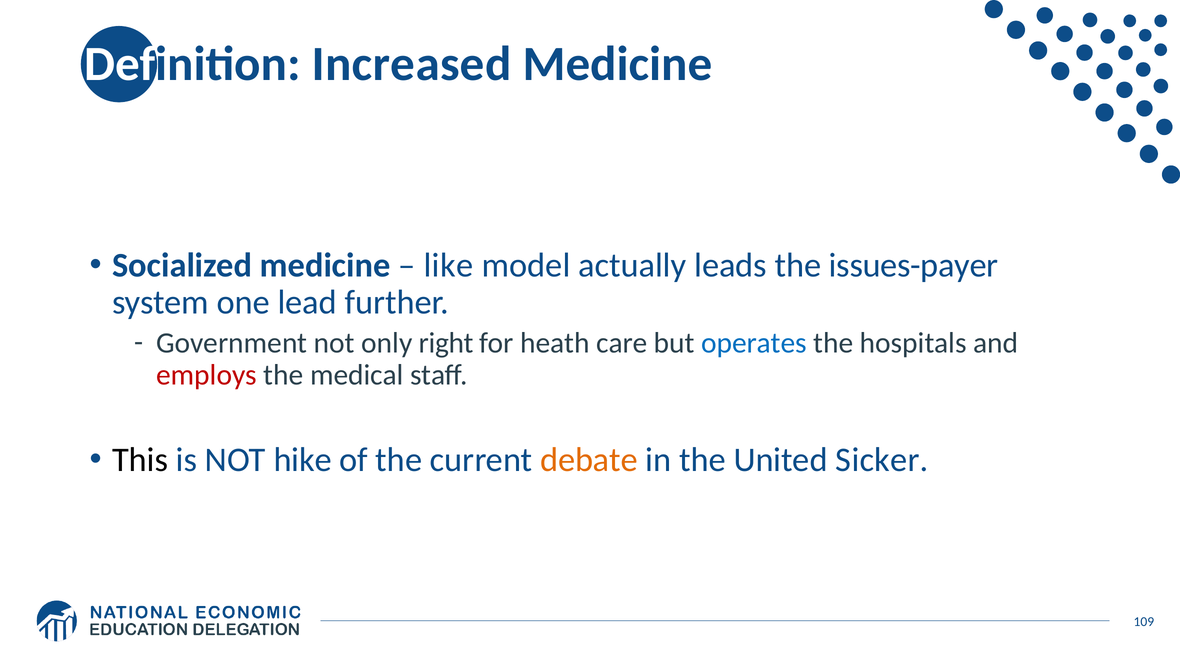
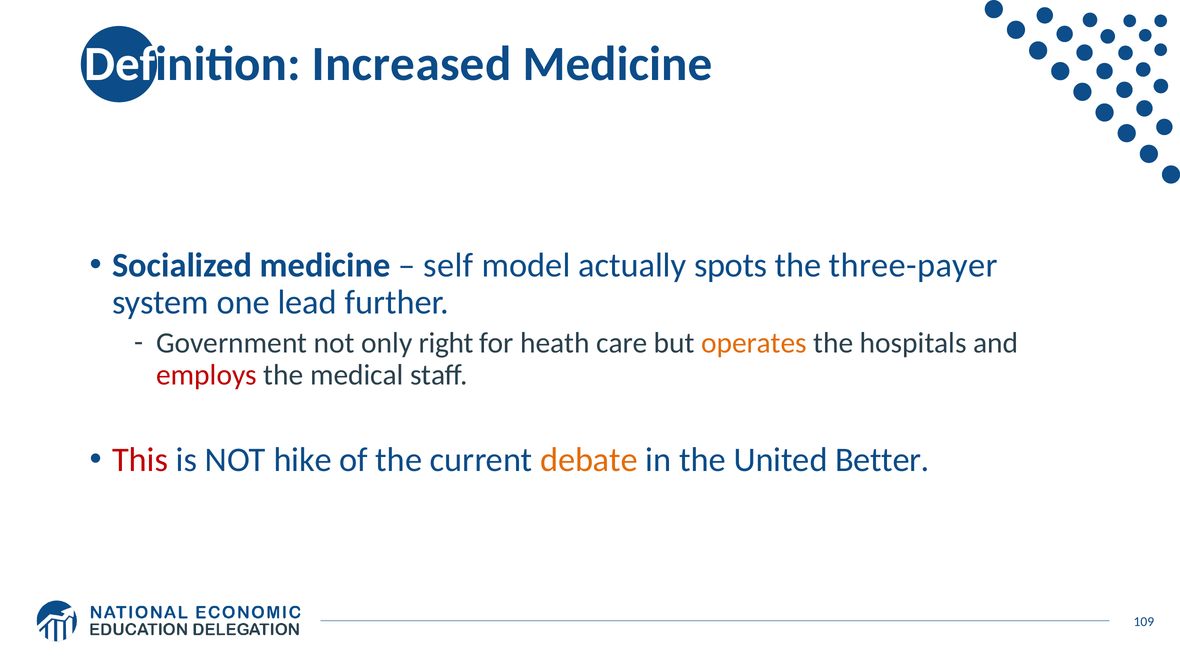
like: like -> self
leads: leads -> spots
issues-payer: issues-payer -> three-payer
operates colour: blue -> orange
This colour: black -> red
Sicker: Sicker -> Better
